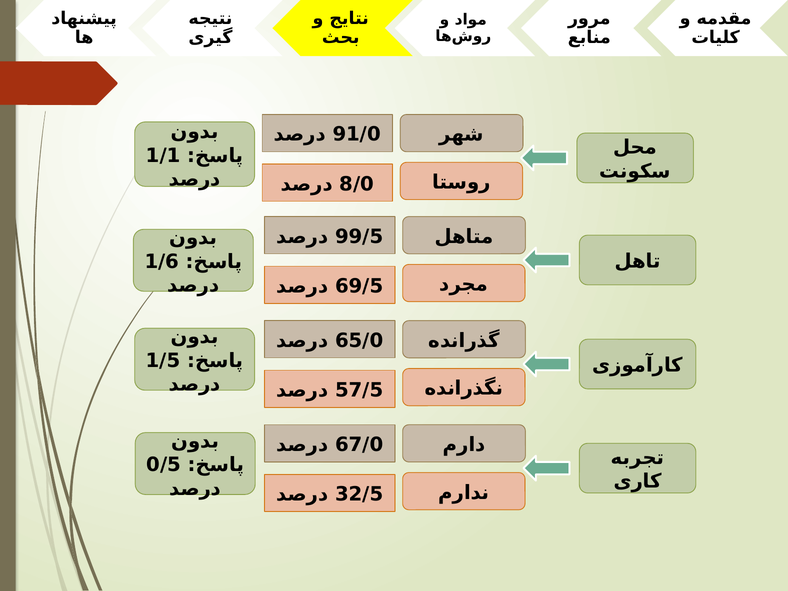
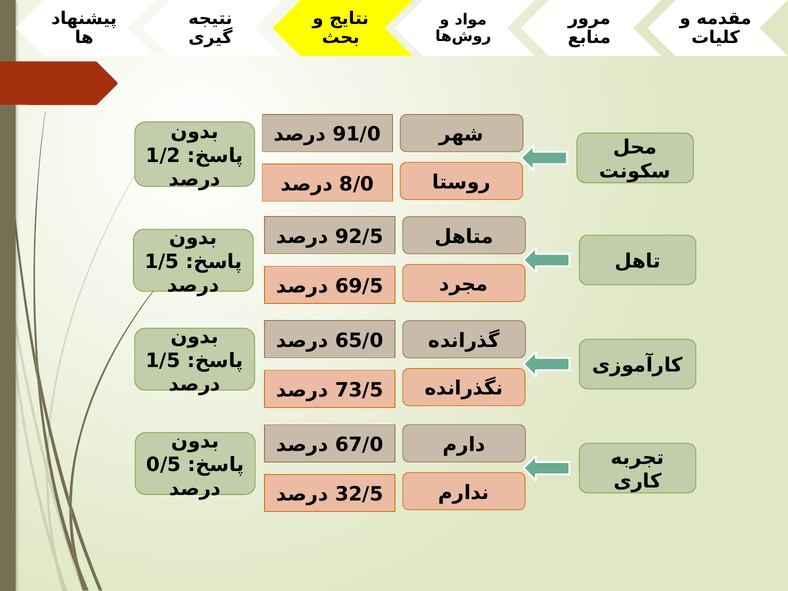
1/1: 1/1 -> 1/2
99/5: 99/5 -> 92/5
1/6 at (162, 262): 1/6 -> 1/5
57/5: 57/5 -> 73/5
